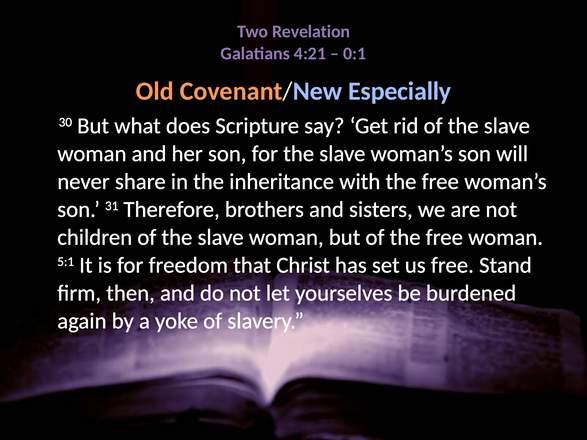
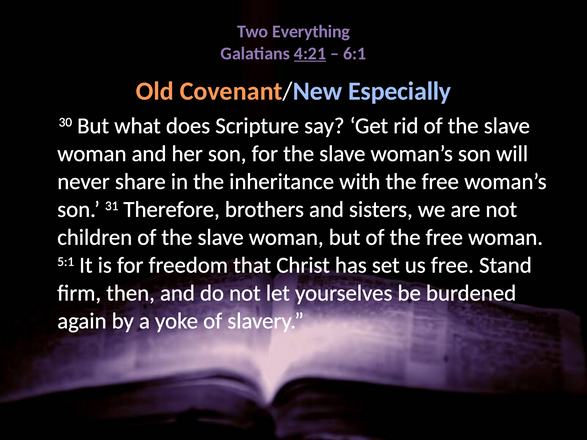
Revelation: Revelation -> Everything
4:21 underline: none -> present
0:1: 0:1 -> 6:1
